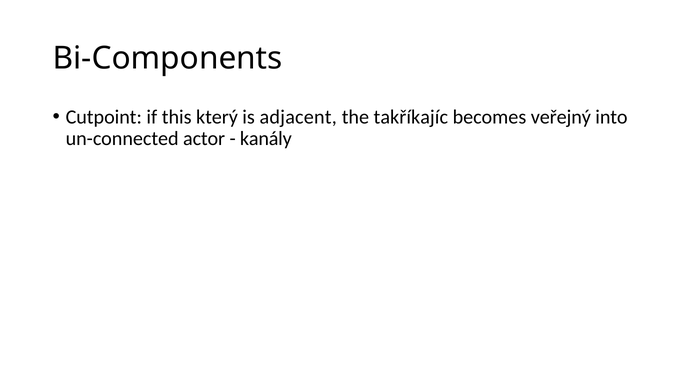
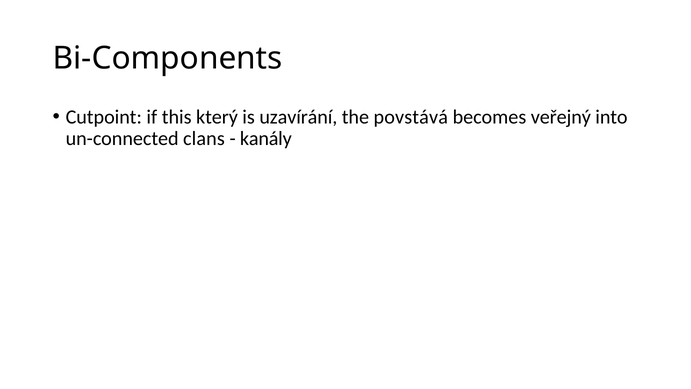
adjacent: adjacent -> uzavírání
takříkajíc: takříkajíc -> povstává
actor: actor -> clans
